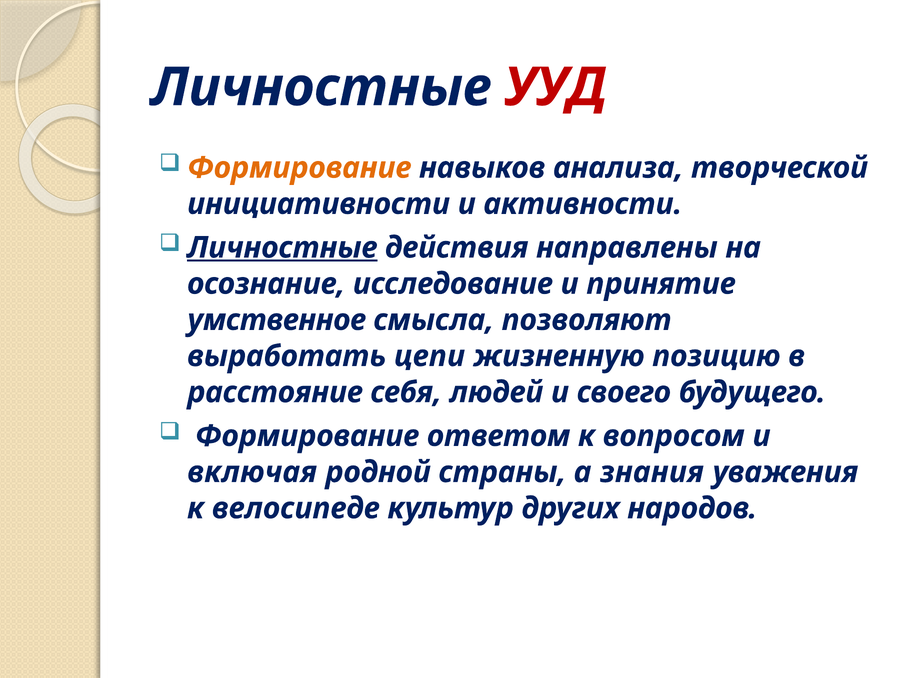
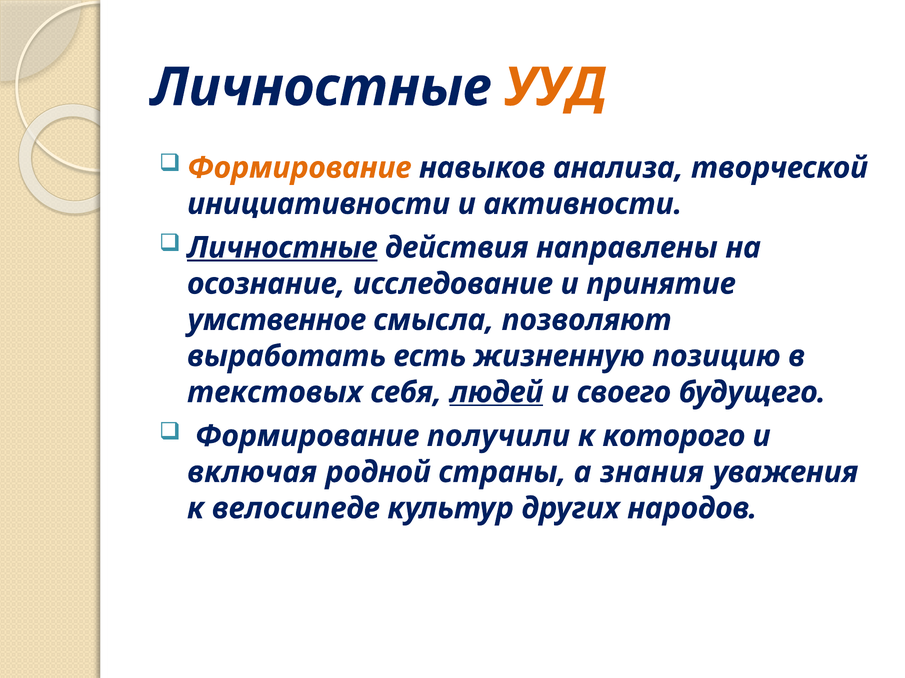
УУД colour: red -> orange
цепи: цепи -> есть
расстояние: расстояние -> текстовых
людей underline: none -> present
ответом: ответом -> получили
вопросом: вопросом -> которого
